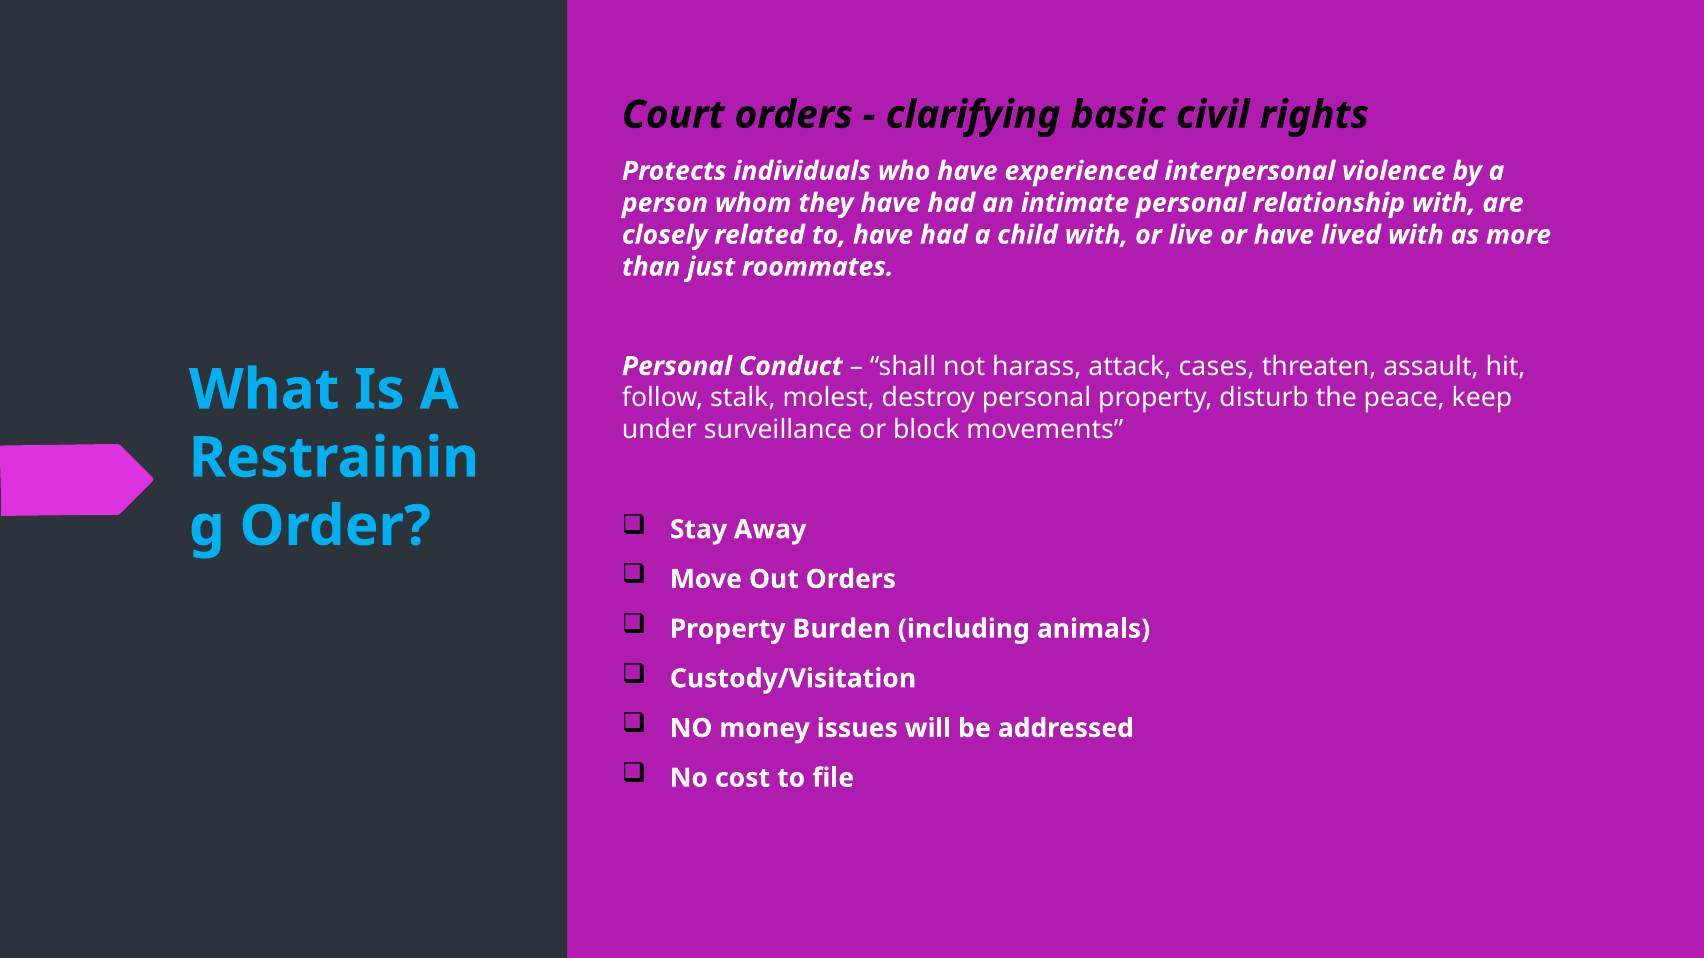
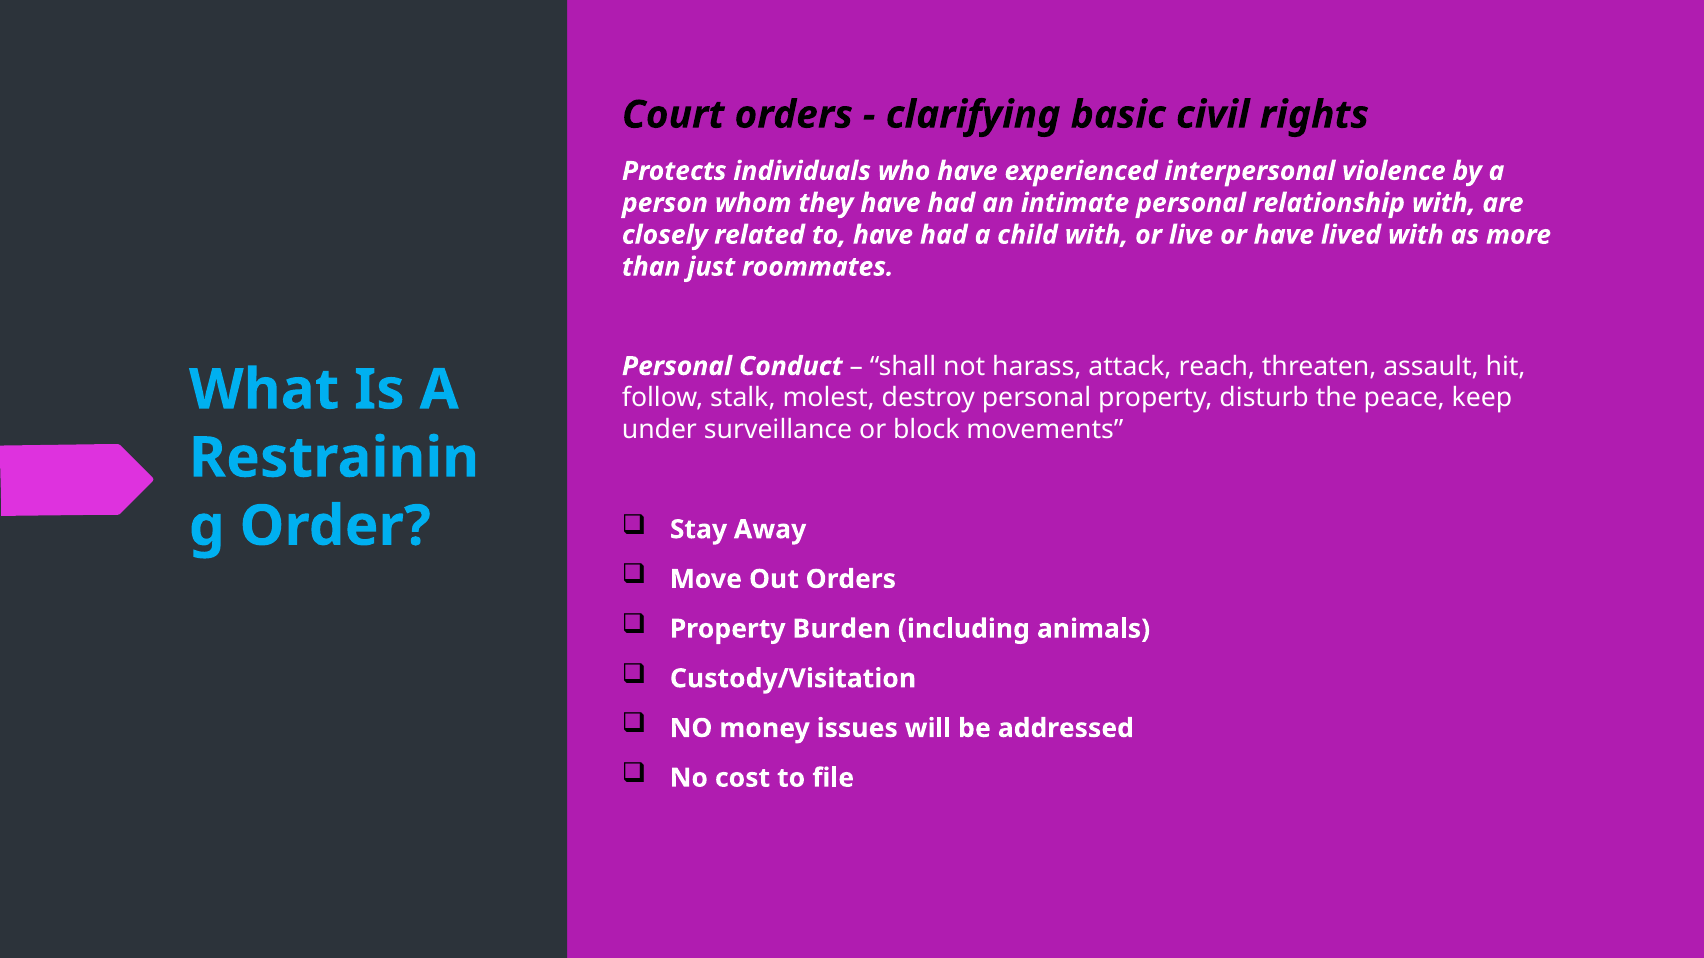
cases: cases -> reach
